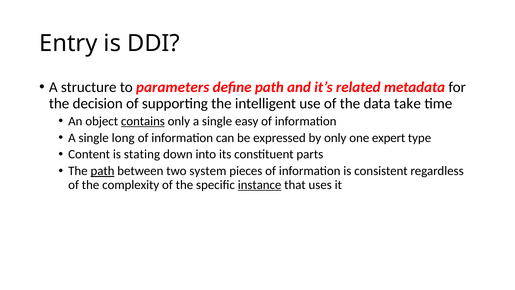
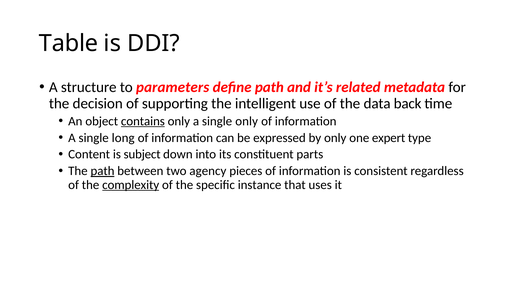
Entry: Entry -> Table
take: take -> back
single easy: easy -> only
stating: stating -> subject
system: system -> agency
complexity underline: none -> present
instance underline: present -> none
